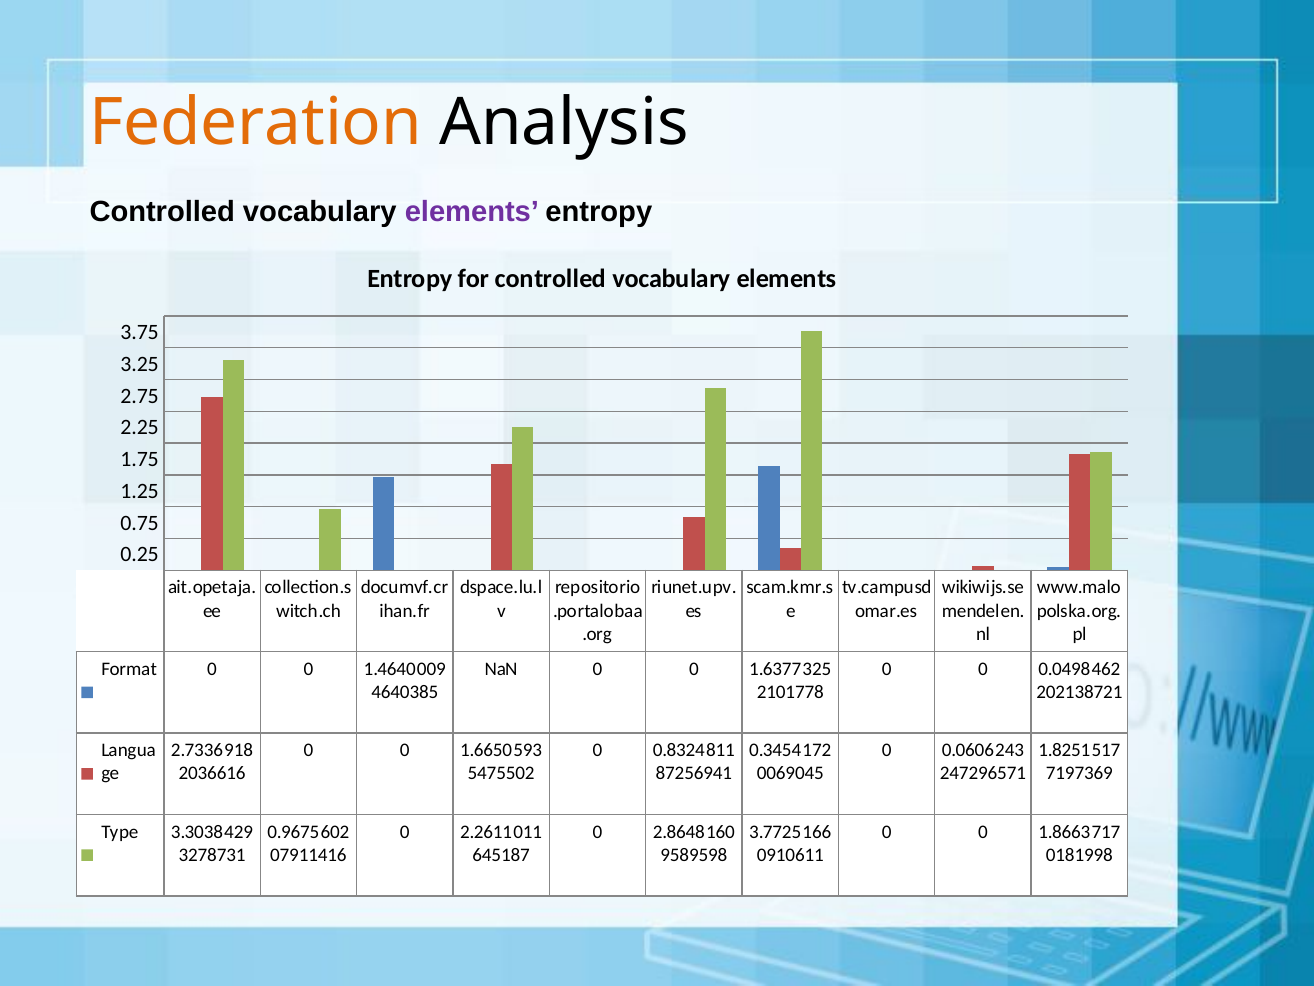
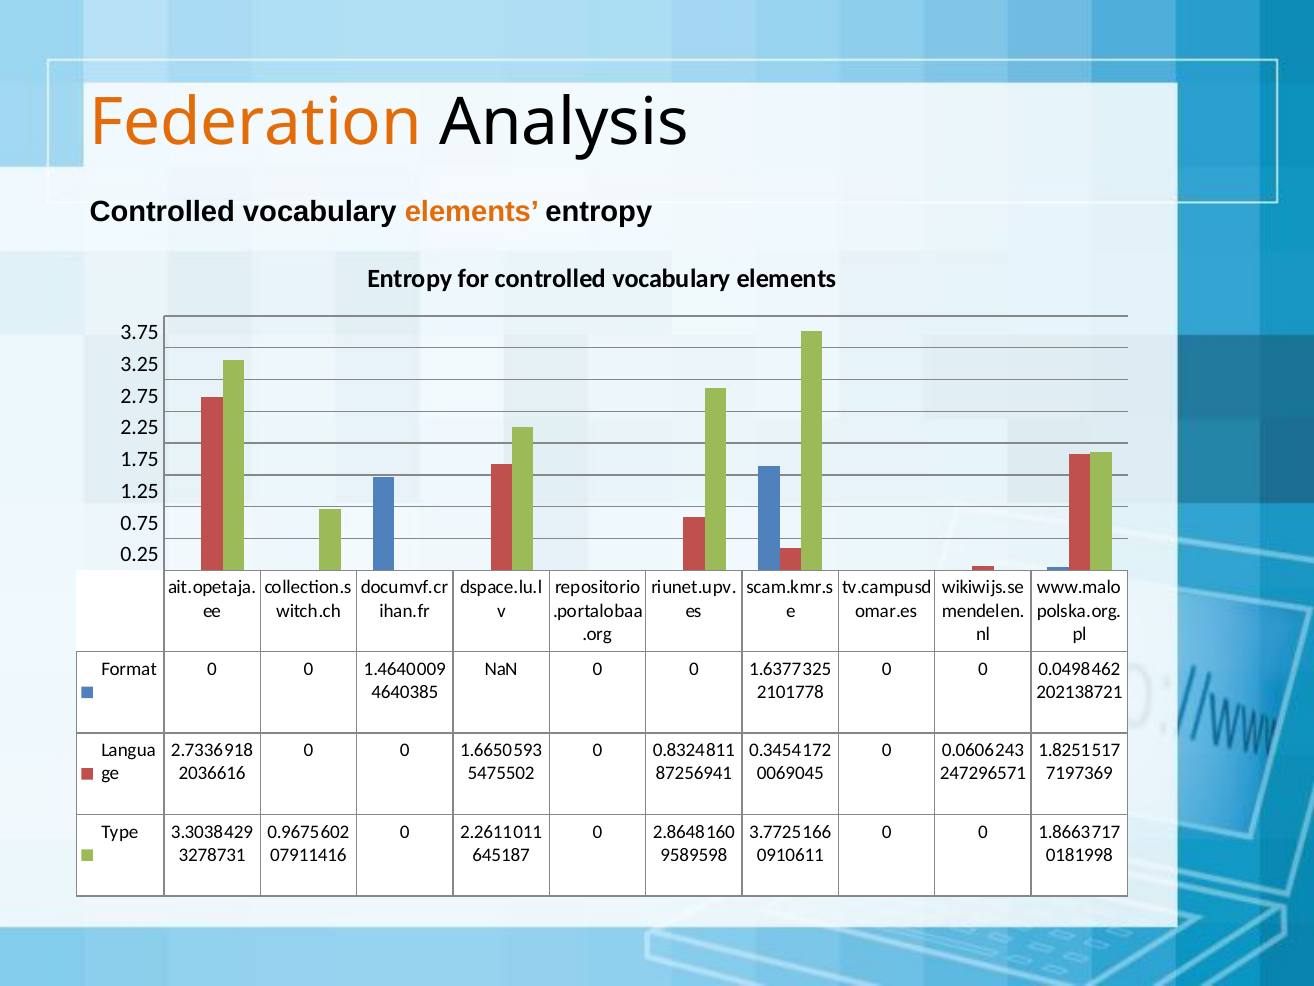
elements at (472, 212) colour: purple -> orange
